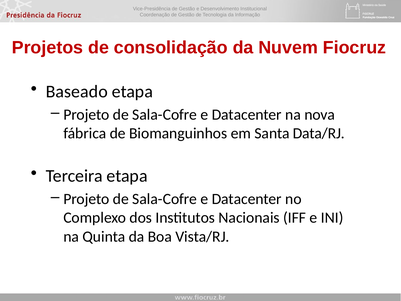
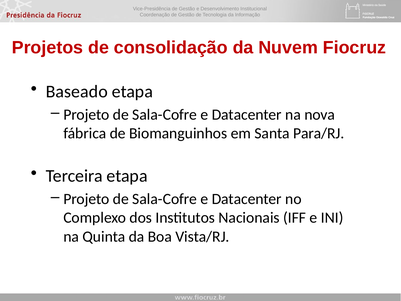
Data/RJ: Data/RJ -> Para/RJ
